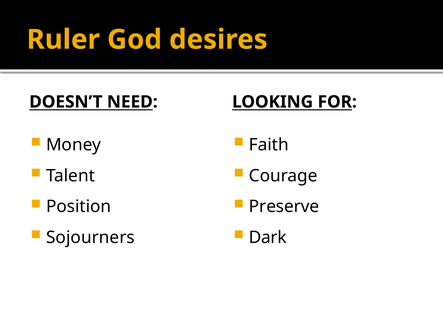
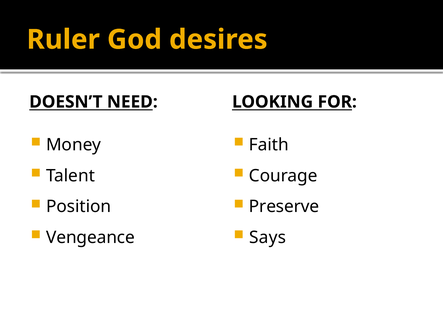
Sojourners: Sojourners -> Vengeance
Dark: Dark -> Says
